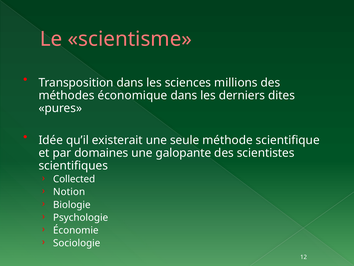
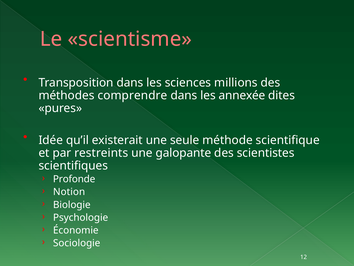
économique: économique -> comprendre
derniers: derniers -> annexée
domaines: domaines -> restreints
Collected: Collected -> Profonde
